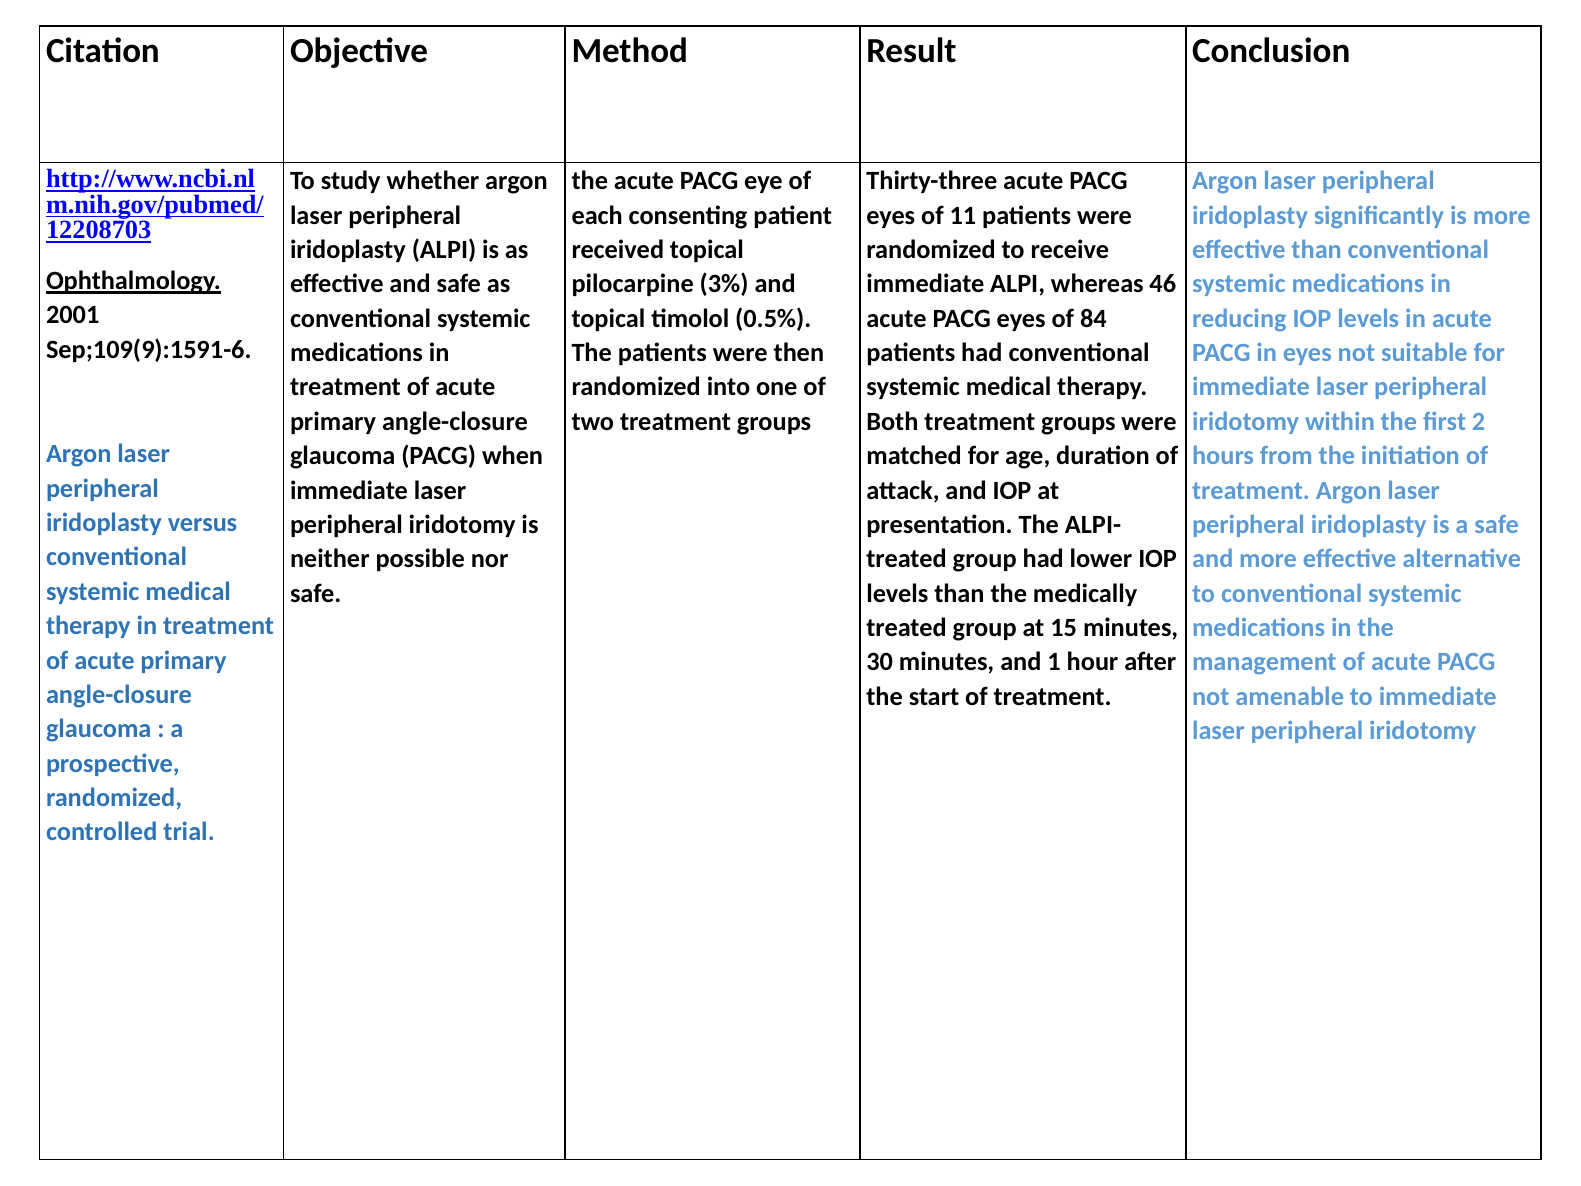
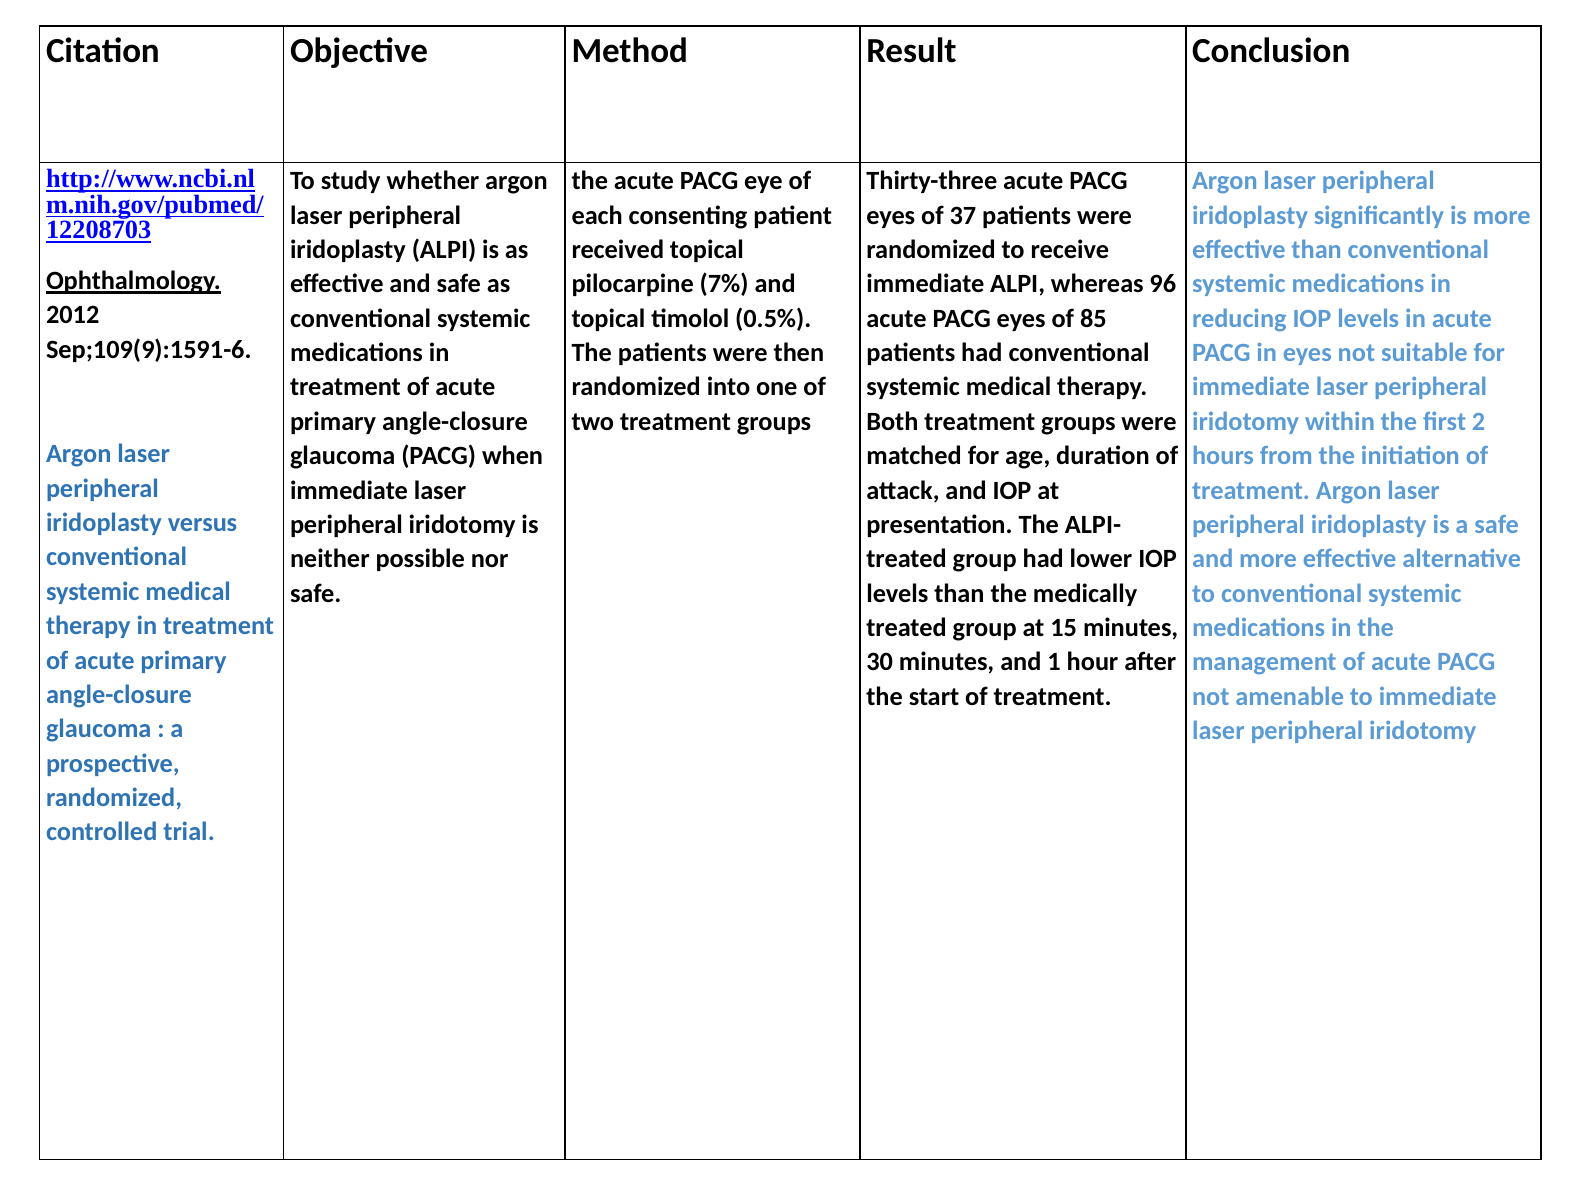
11: 11 -> 37
3%: 3% -> 7%
46: 46 -> 96
2001: 2001 -> 2012
84: 84 -> 85
